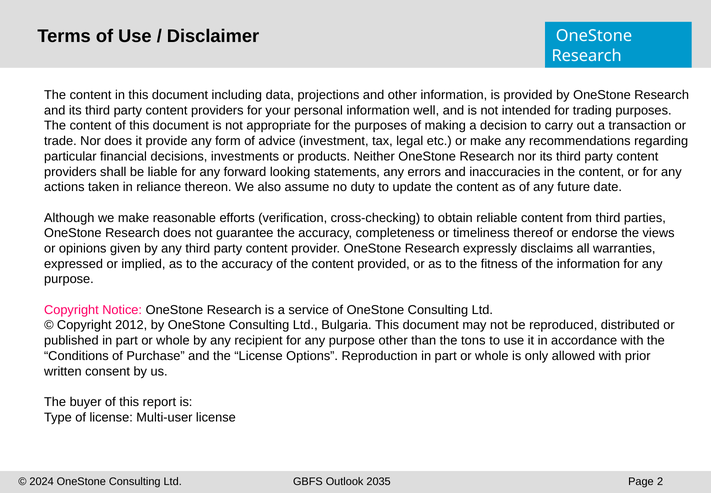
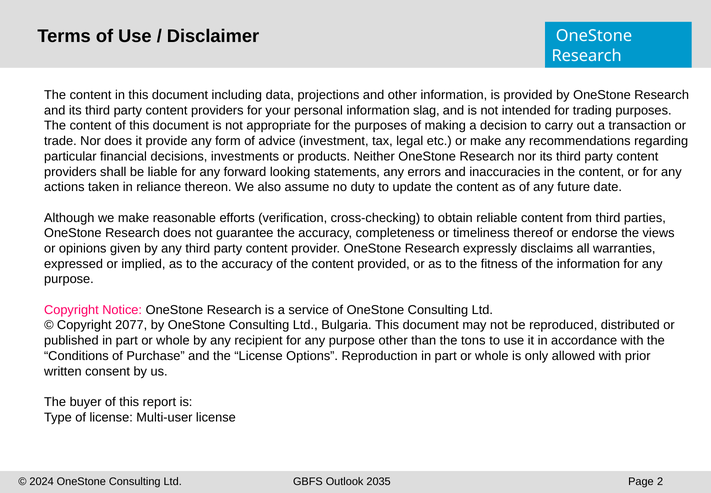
well: well -> slag
2012: 2012 -> 2077
